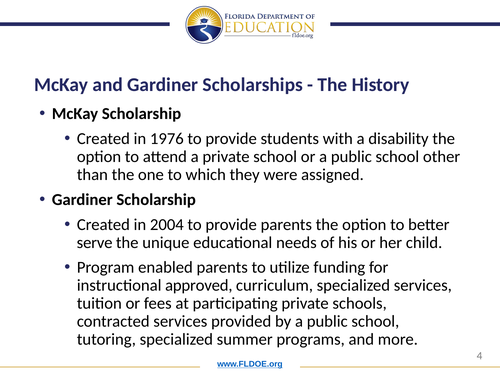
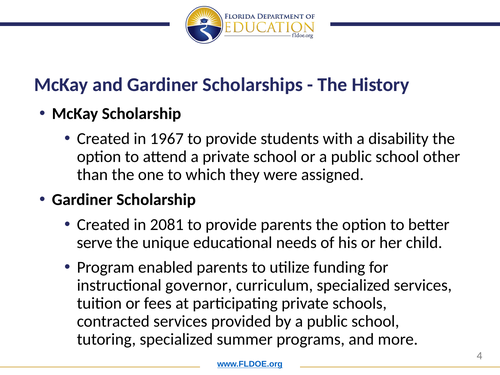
1976: 1976 -> 1967
2004: 2004 -> 2081
approved: approved -> governor
